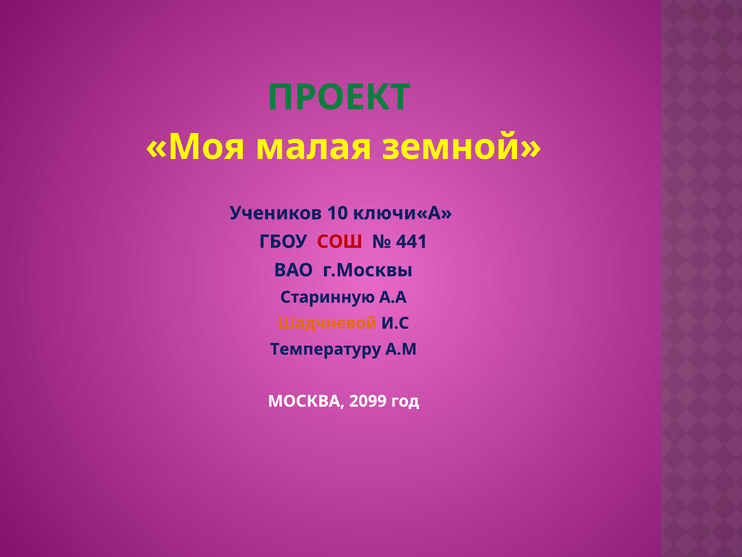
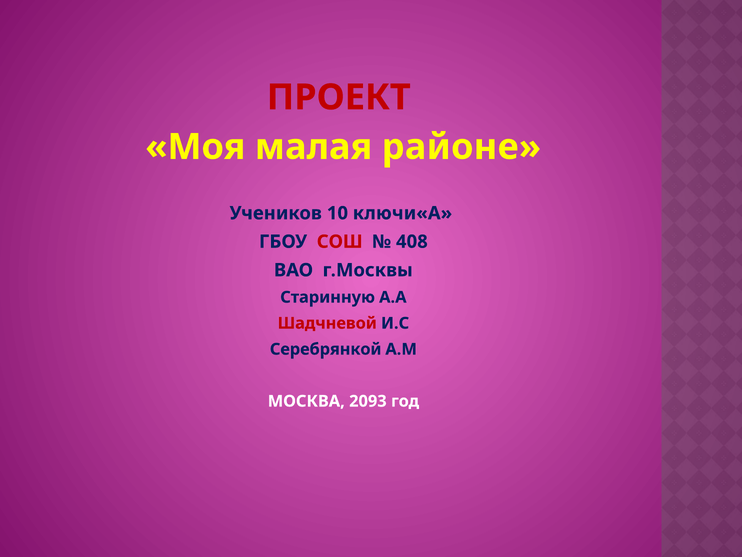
ПРОЕКТ colour: green -> red
земной: земной -> районе
441: 441 -> 408
Шадчневой colour: orange -> red
Температуру: Температуру -> Серебрянкой
2099: 2099 -> 2093
